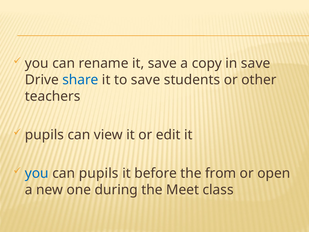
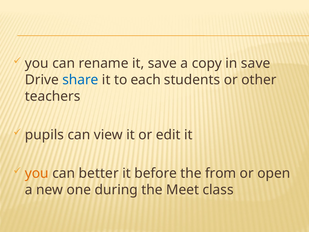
to save: save -> each
you at (37, 173) colour: blue -> orange
can pupils: pupils -> better
